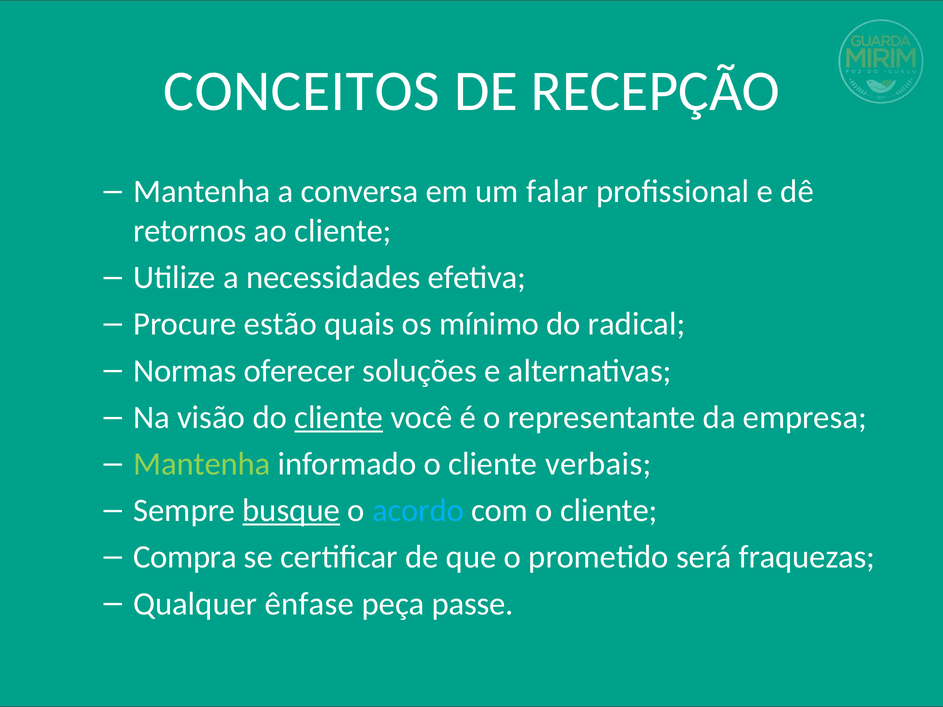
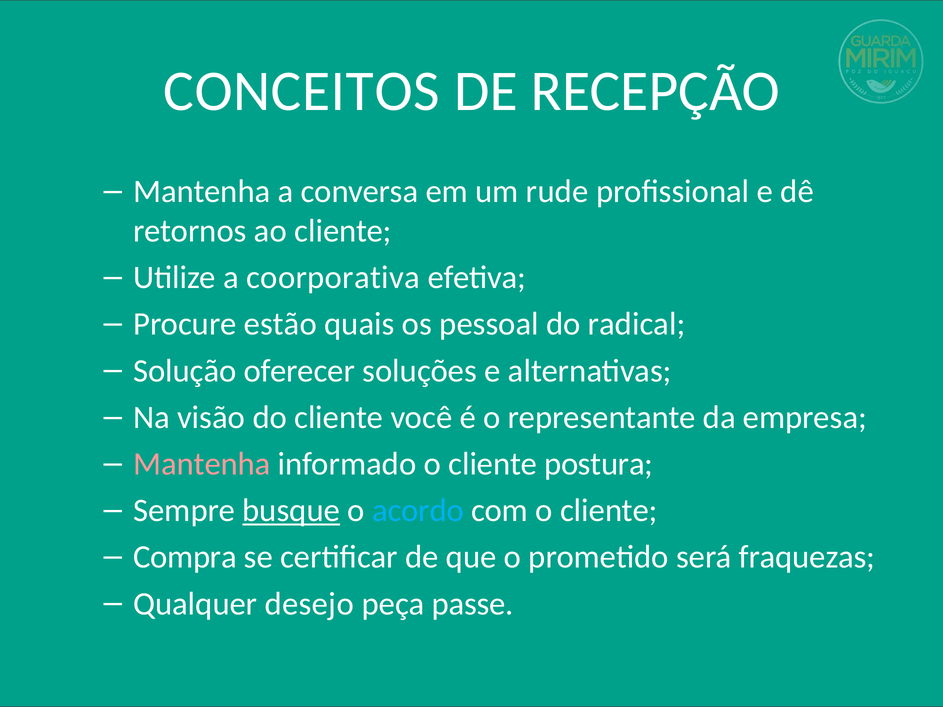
falar: falar -> rude
necessidades: necessidades -> coorporativa
mínimo: mínimo -> pessoal
Normas: Normas -> Solução
cliente at (339, 417) underline: present -> none
Mantenha at (202, 464) colour: light green -> pink
verbais: verbais -> postura
ênfase: ênfase -> desejo
